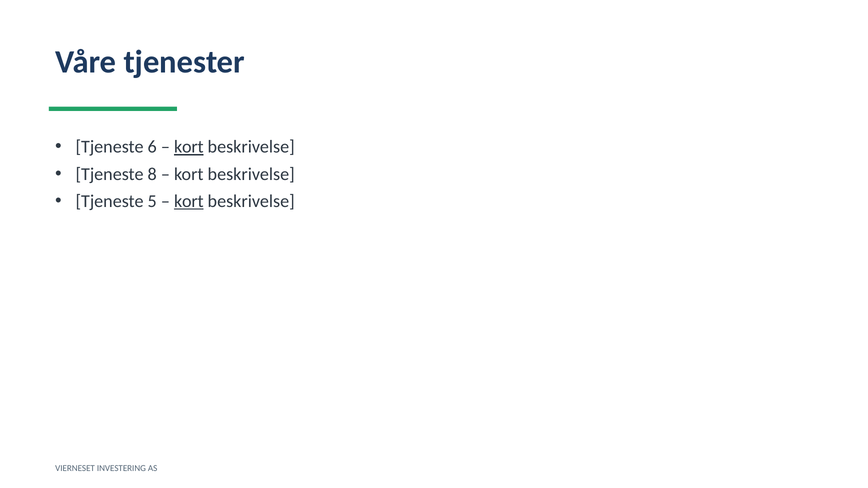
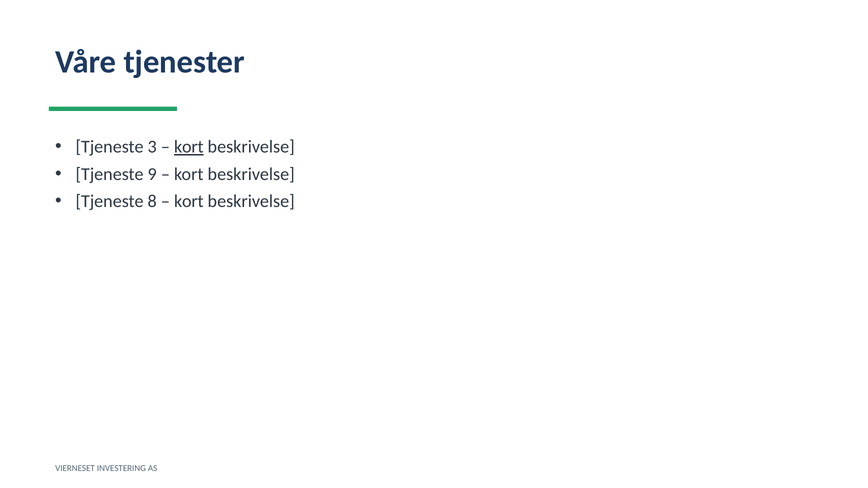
6: 6 -> 3
8: 8 -> 9
5: 5 -> 8
kort at (189, 201) underline: present -> none
